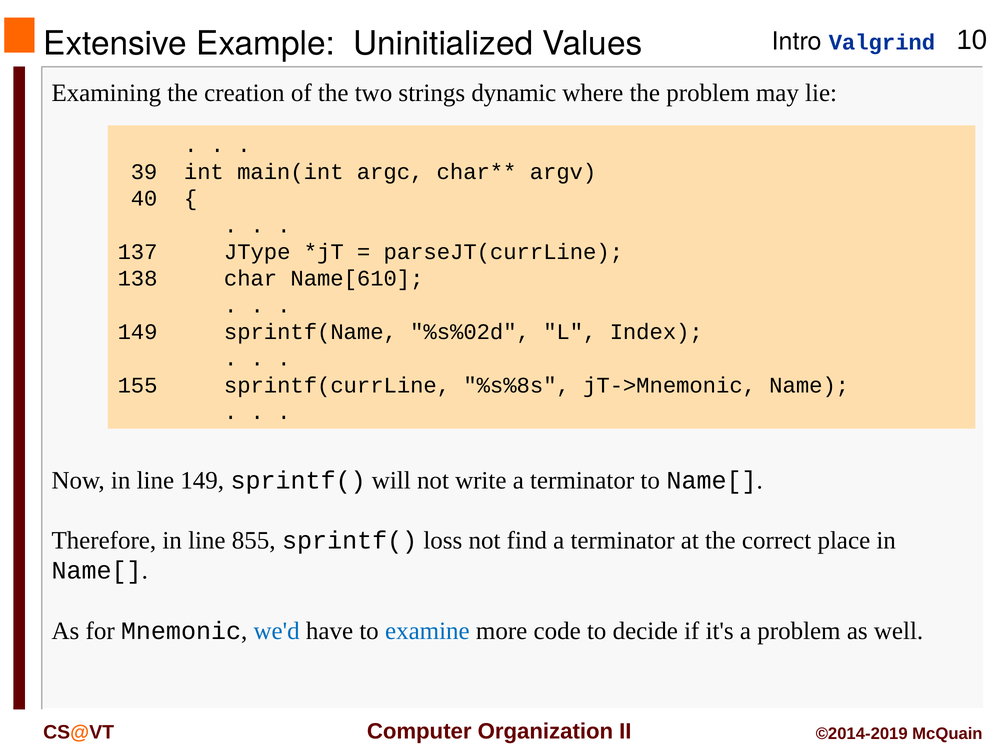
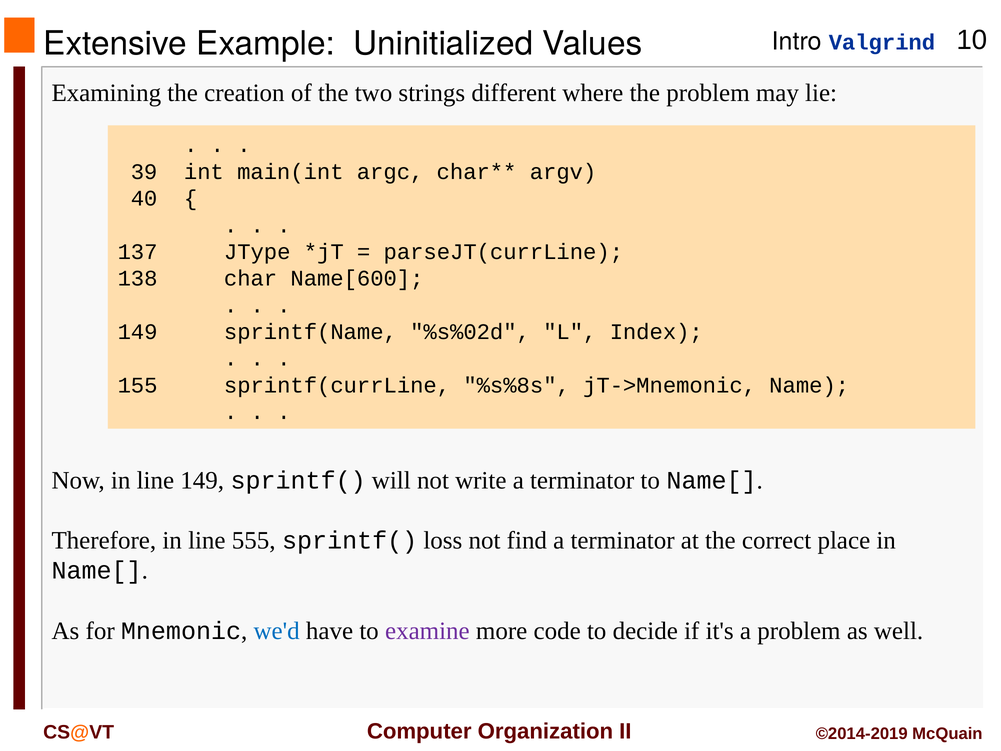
dynamic: dynamic -> different
Name[610: Name[610 -> Name[600
855: 855 -> 555
examine colour: blue -> purple
